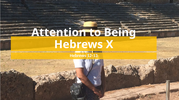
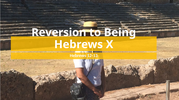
Attention: Attention -> Reversion
